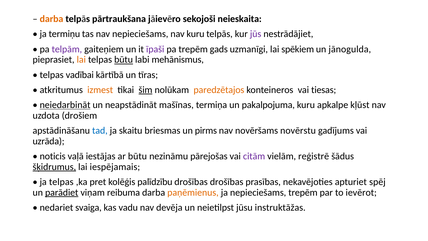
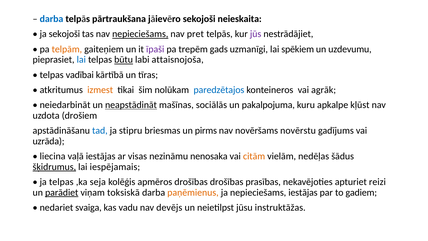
darba at (52, 19) colour: orange -> blue
ja termiņu: termiņu -> sekojoši
nepieciešams at (140, 34) underline: none -> present
nav kuru: kuru -> pret
telpām colour: purple -> orange
jānogulda: jānogulda -> uzdevumu
lai at (81, 60) colour: orange -> blue
mehānismus: mehānismus -> attaisnojoša
šim underline: present -> none
paredzētajos colour: orange -> blue
tiesas: tiesas -> agrāk
neiedarbināt underline: present -> none
neapstādināt underline: none -> present
termiņa: termiņa -> sociālās
skaitu: skaitu -> stipru
noticis: noticis -> liecina
ar būtu: būtu -> visas
pārejošas: pārejošas -> nenosaka
citām colour: purple -> orange
reģistrē: reģistrē -> nedēļas
pret: pret -> seja
palīdzību: palīdzību -> apmēros
spēj: spēj -> reizi
reibuma: reibuma -> toksiskā
nepieciešams trepēm: trepēm -> iestājas
ievērot: ievērot -> gadiem
devēja: devēja -> devējs
